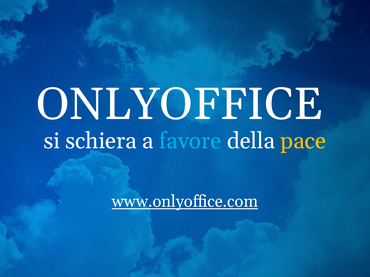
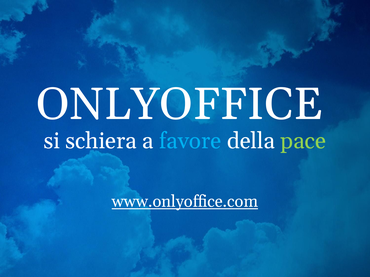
pace colour: yellow -> light green
